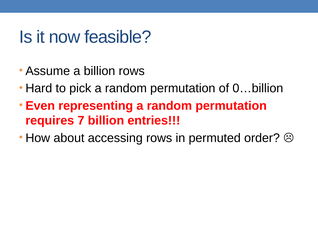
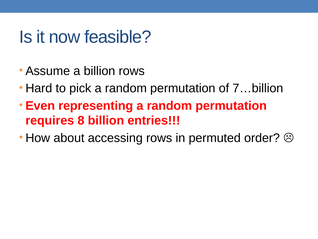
0…billion: 0…billion -> 7…billion
7: 7 -> 8
